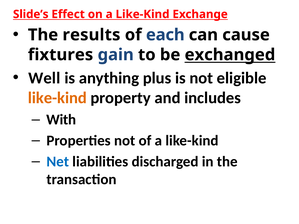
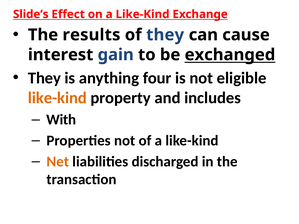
of each: each -> they
fixtures: fixtures -> interest
Well at (44, 78): Well -> They
plus: plus -> four
Net colour: blue -> orange
